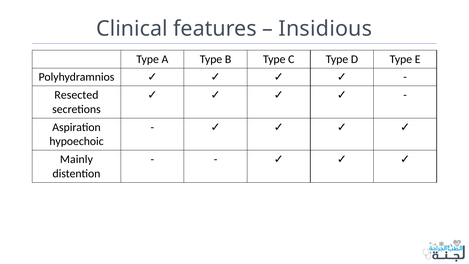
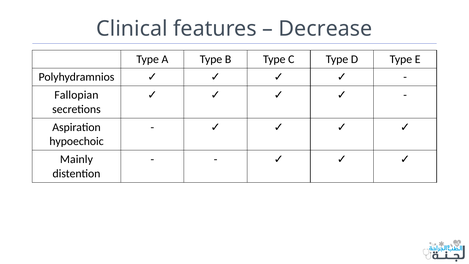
Insidious: Insidious -> Decrease
Resected: Resected -> Fallopian
